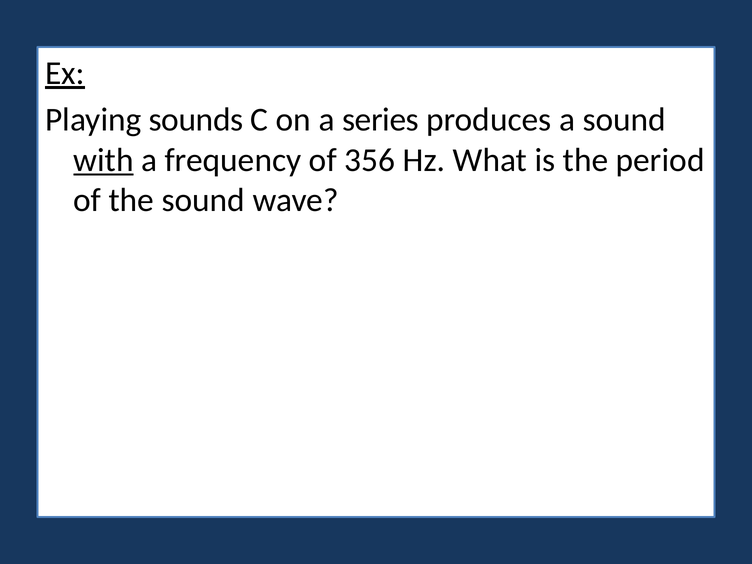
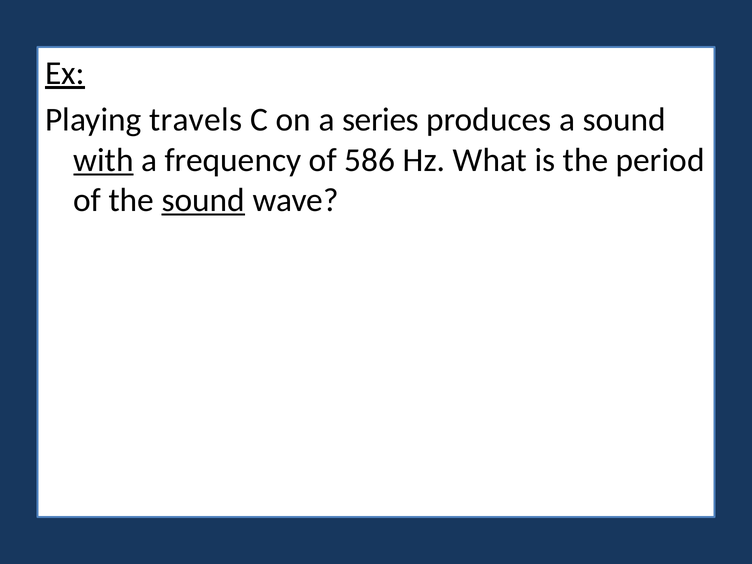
sounds: sounds -> travels
356: 356 -> 586
sound at (203, 200) underline: none -> present
